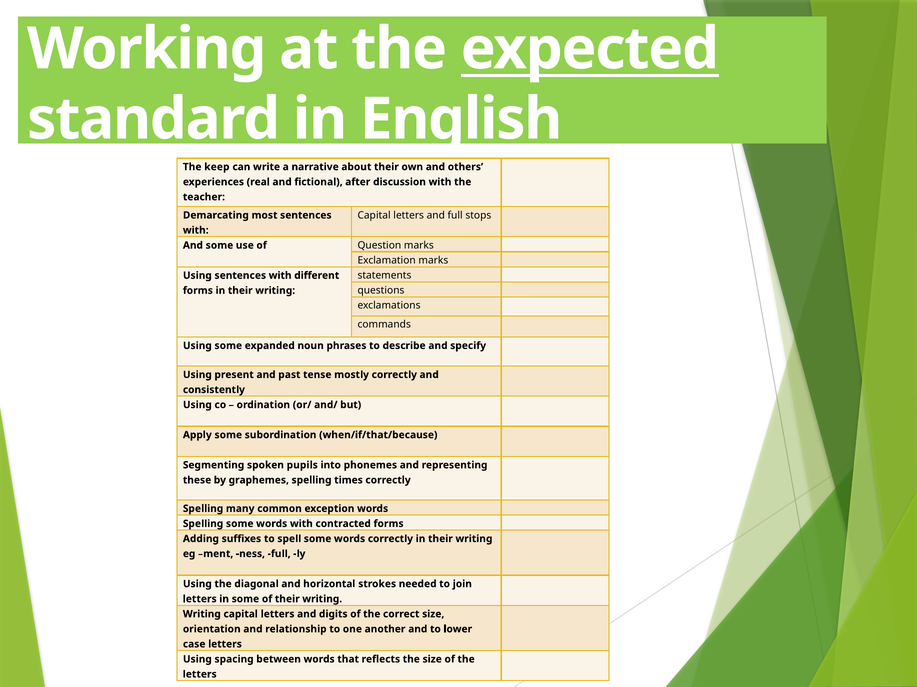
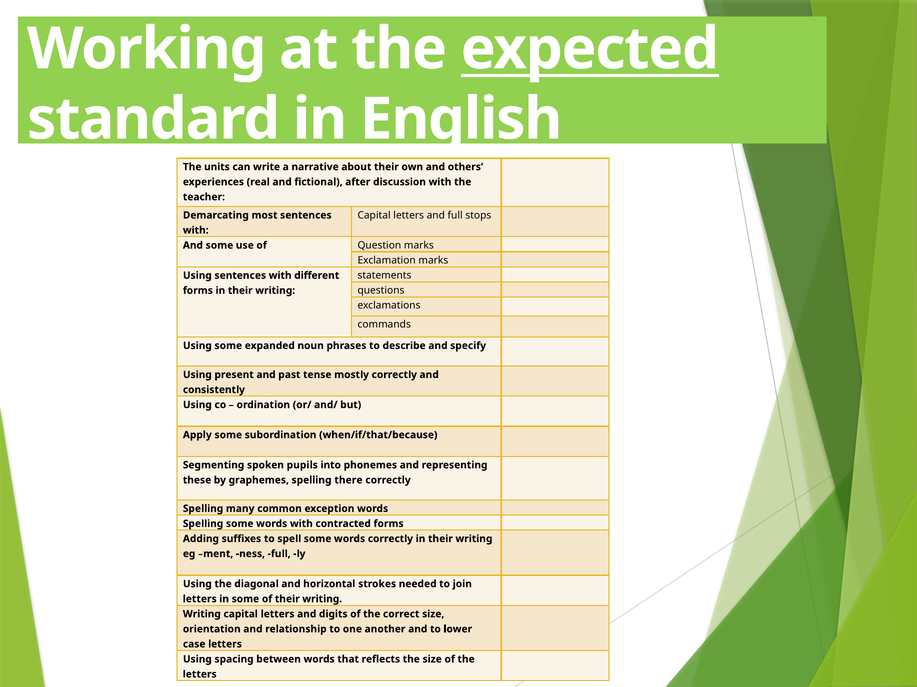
keep: keep -> units
times: times -> there
